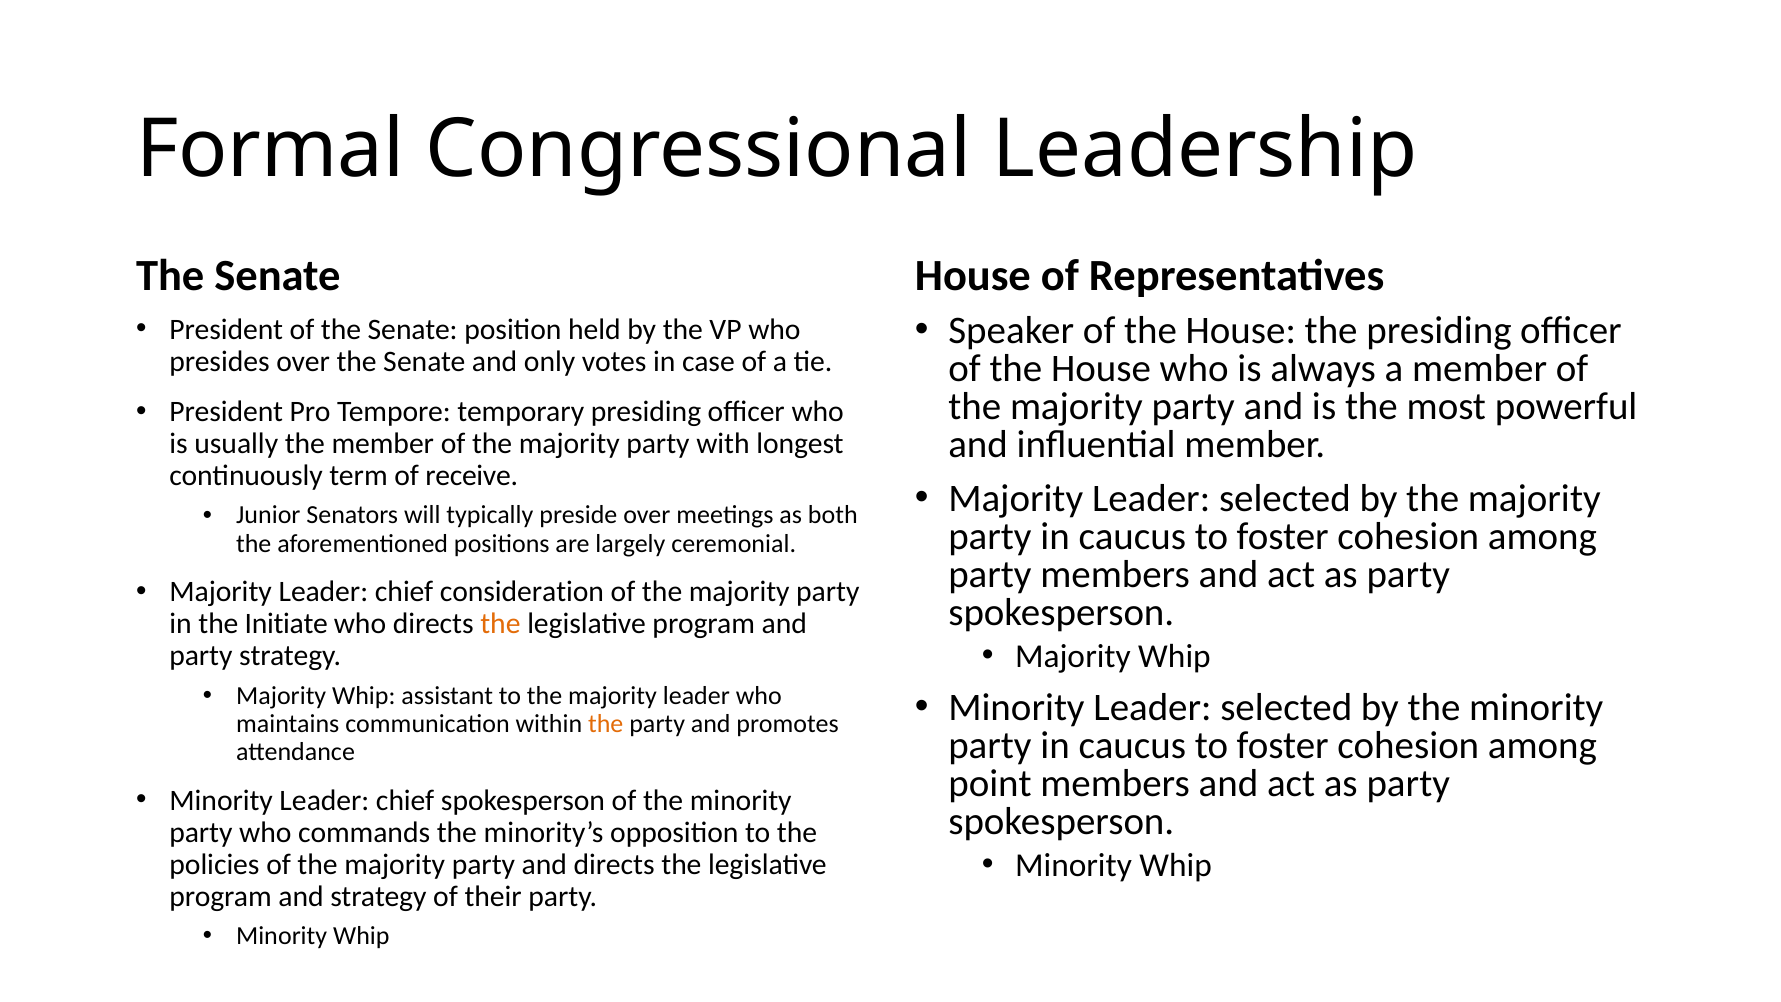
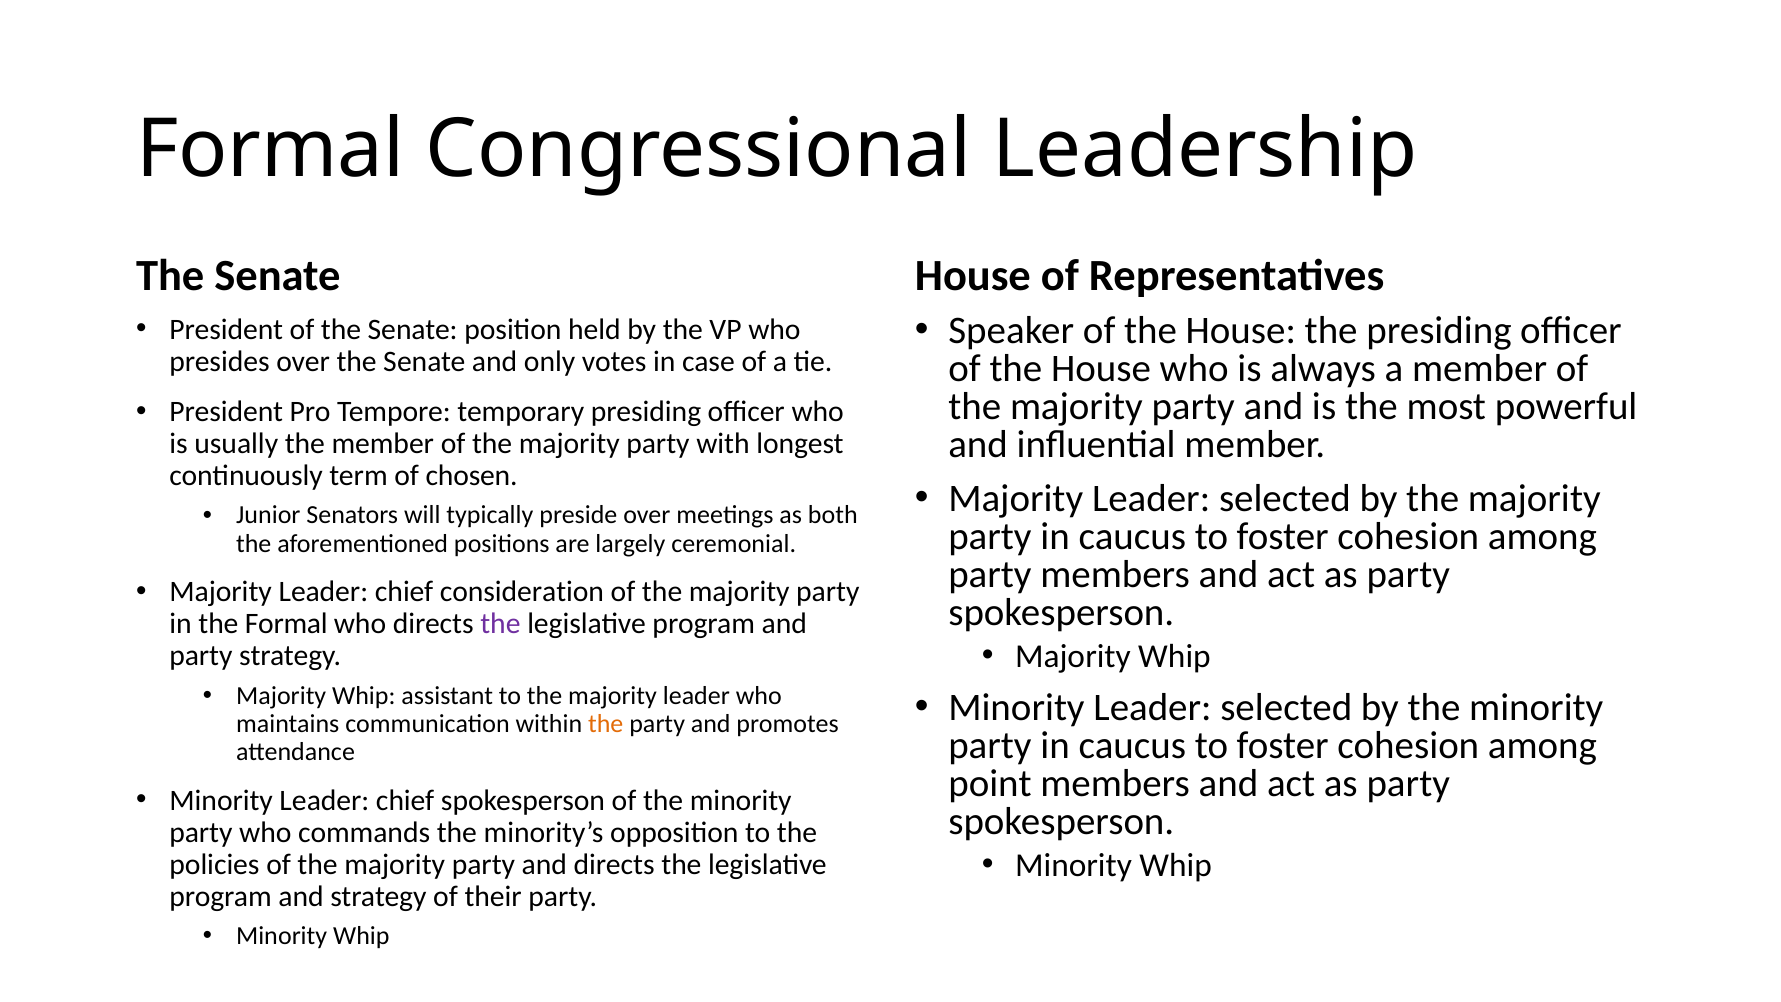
receive: receive -> chosen
the Initiate: Initiate -> Formal
the at (500, 624) colour: orange -> purple
